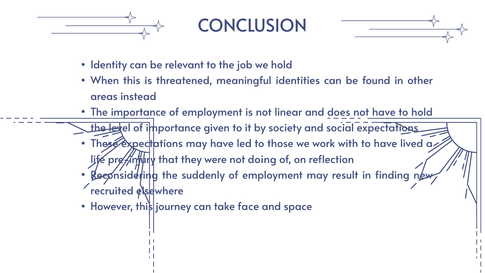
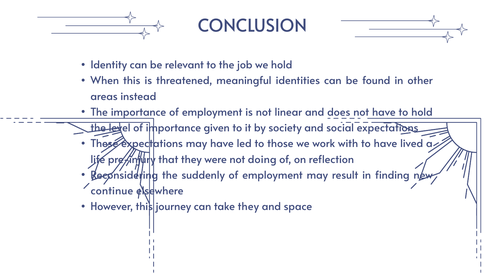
recruited: recruited -> continue
take face: face -> they
